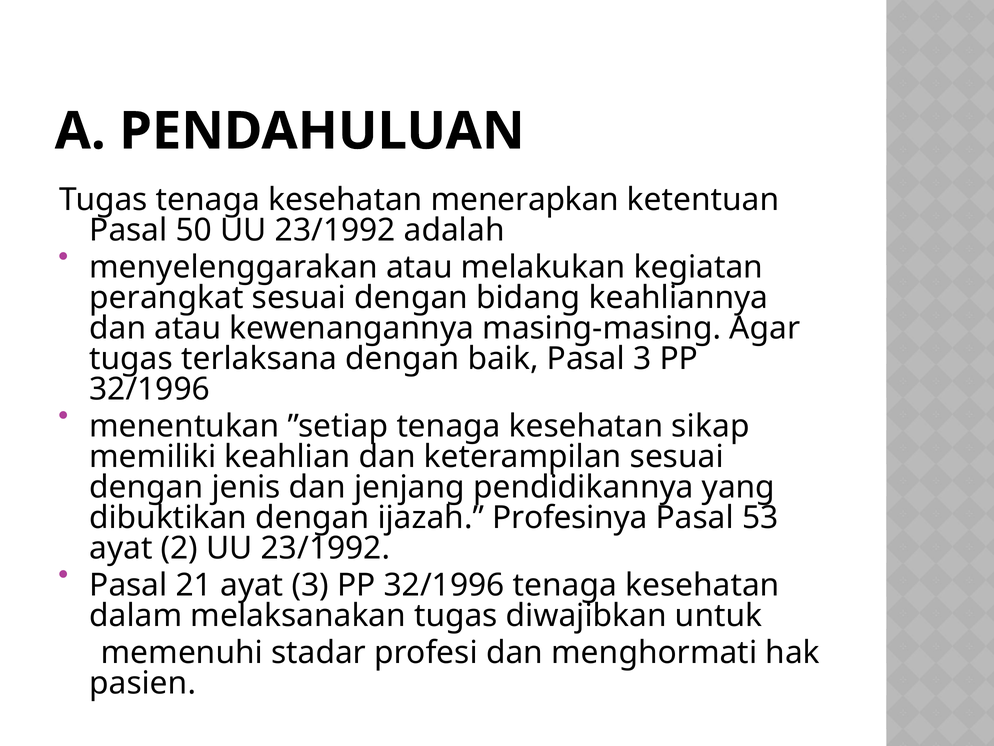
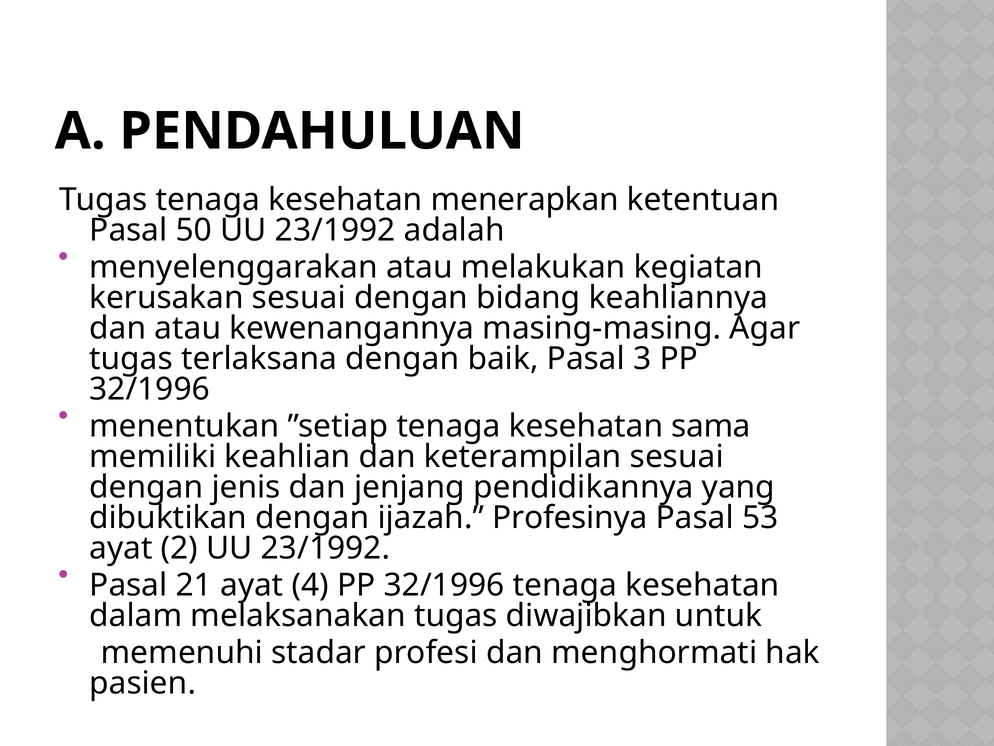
perangkat: perangkat -> kerusakan
sikap: sikap -> sama
ayat 3: 3 -> 4
